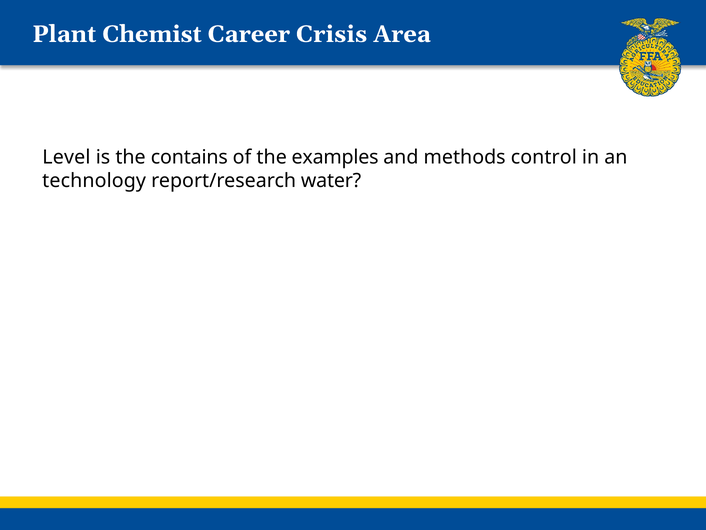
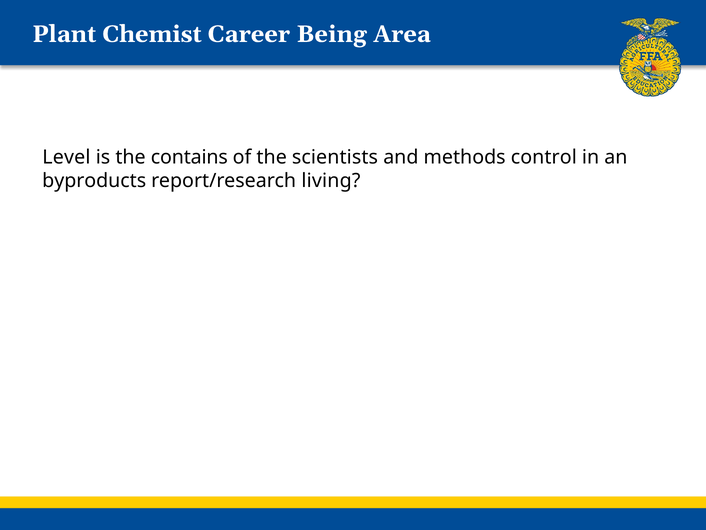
Crisis: Crisis -> Being
examples: examples -> scientists
technology: technology -> byproducts
water: water -> living
